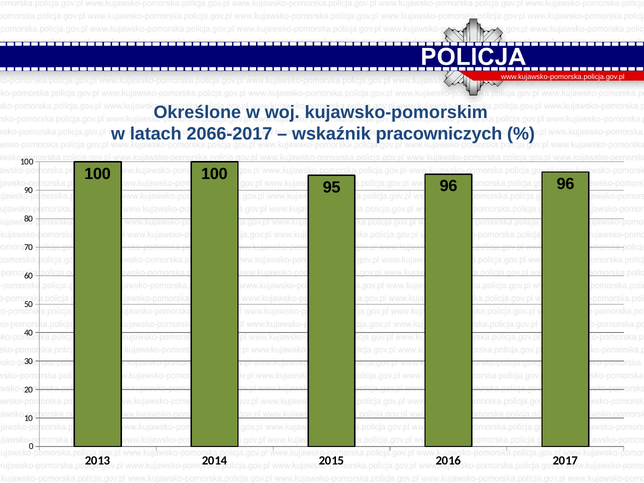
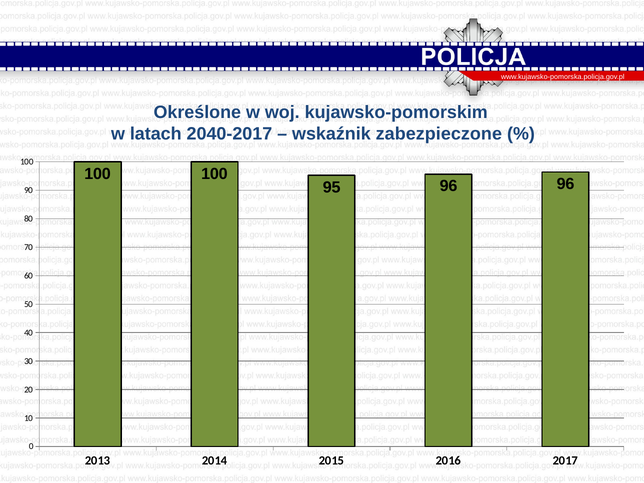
2066-2017: 2066-2017 -> 2040-2017
pracowniczych: pracowniczych -> zabezpieczone
